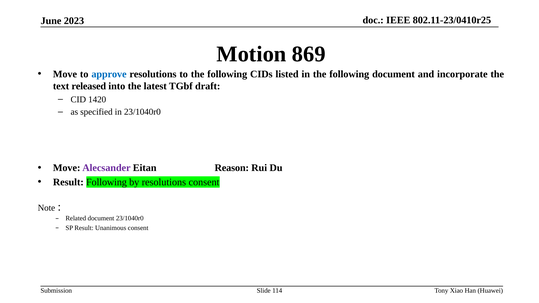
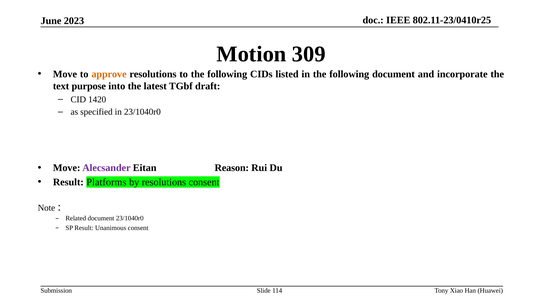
869: 869 -> 309
approve colour: blue -> orange
released: released -> purpose
Result Following: Following -> Platforms
